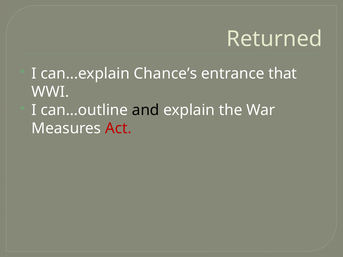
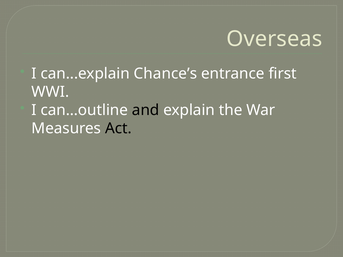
Returned: Returned -> Overseas
that: that -> first
Act colour: red -> black
